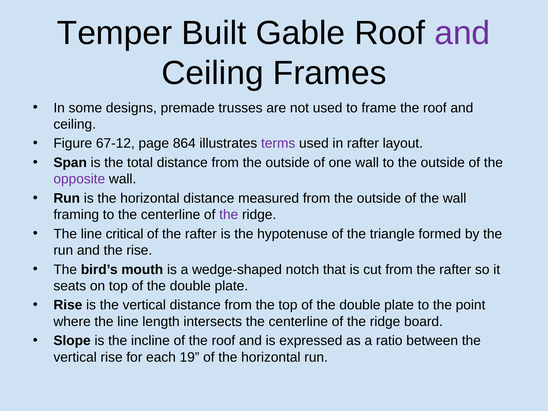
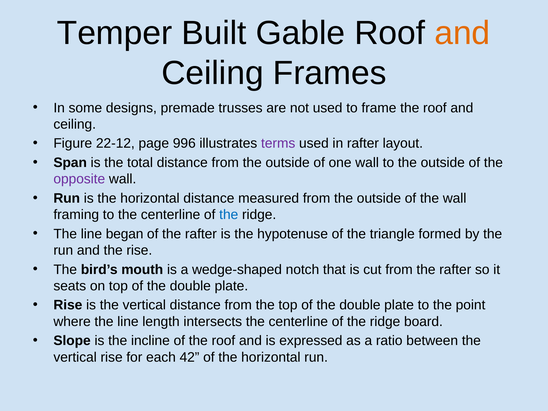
and at (462, 33) colour: purple -> orange
67-12: 67-12 -> 22-12
864: 864 -> 996
the at (229, 215) colour: purple -> blue
critical: critical -> began
19: 19 -> 42
